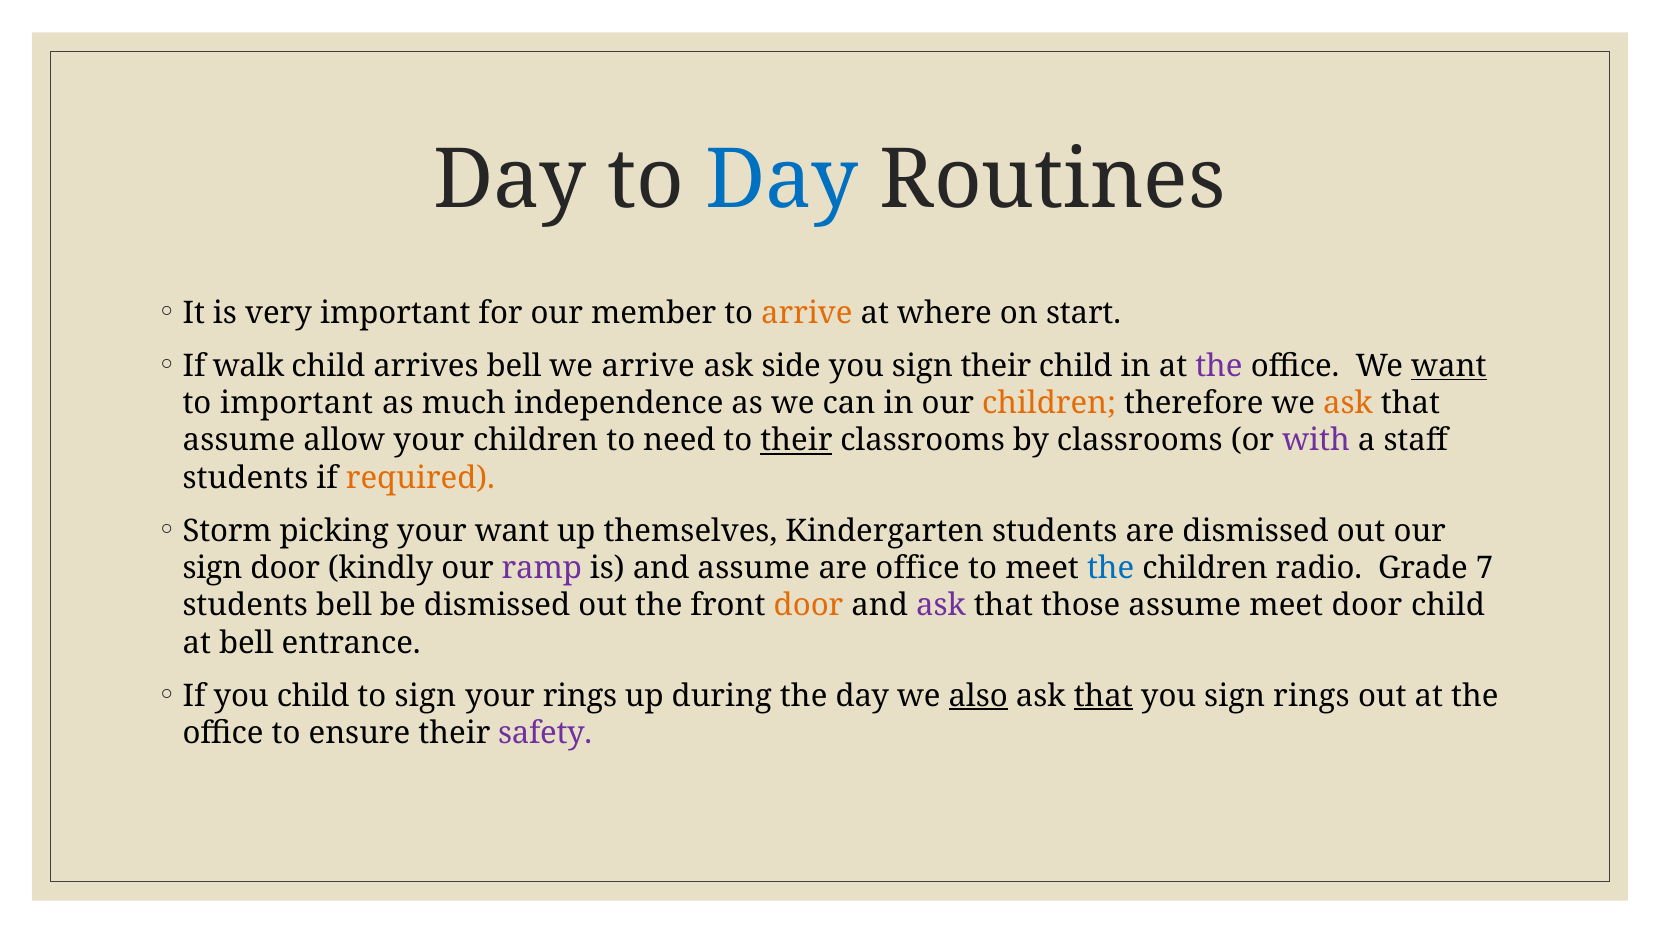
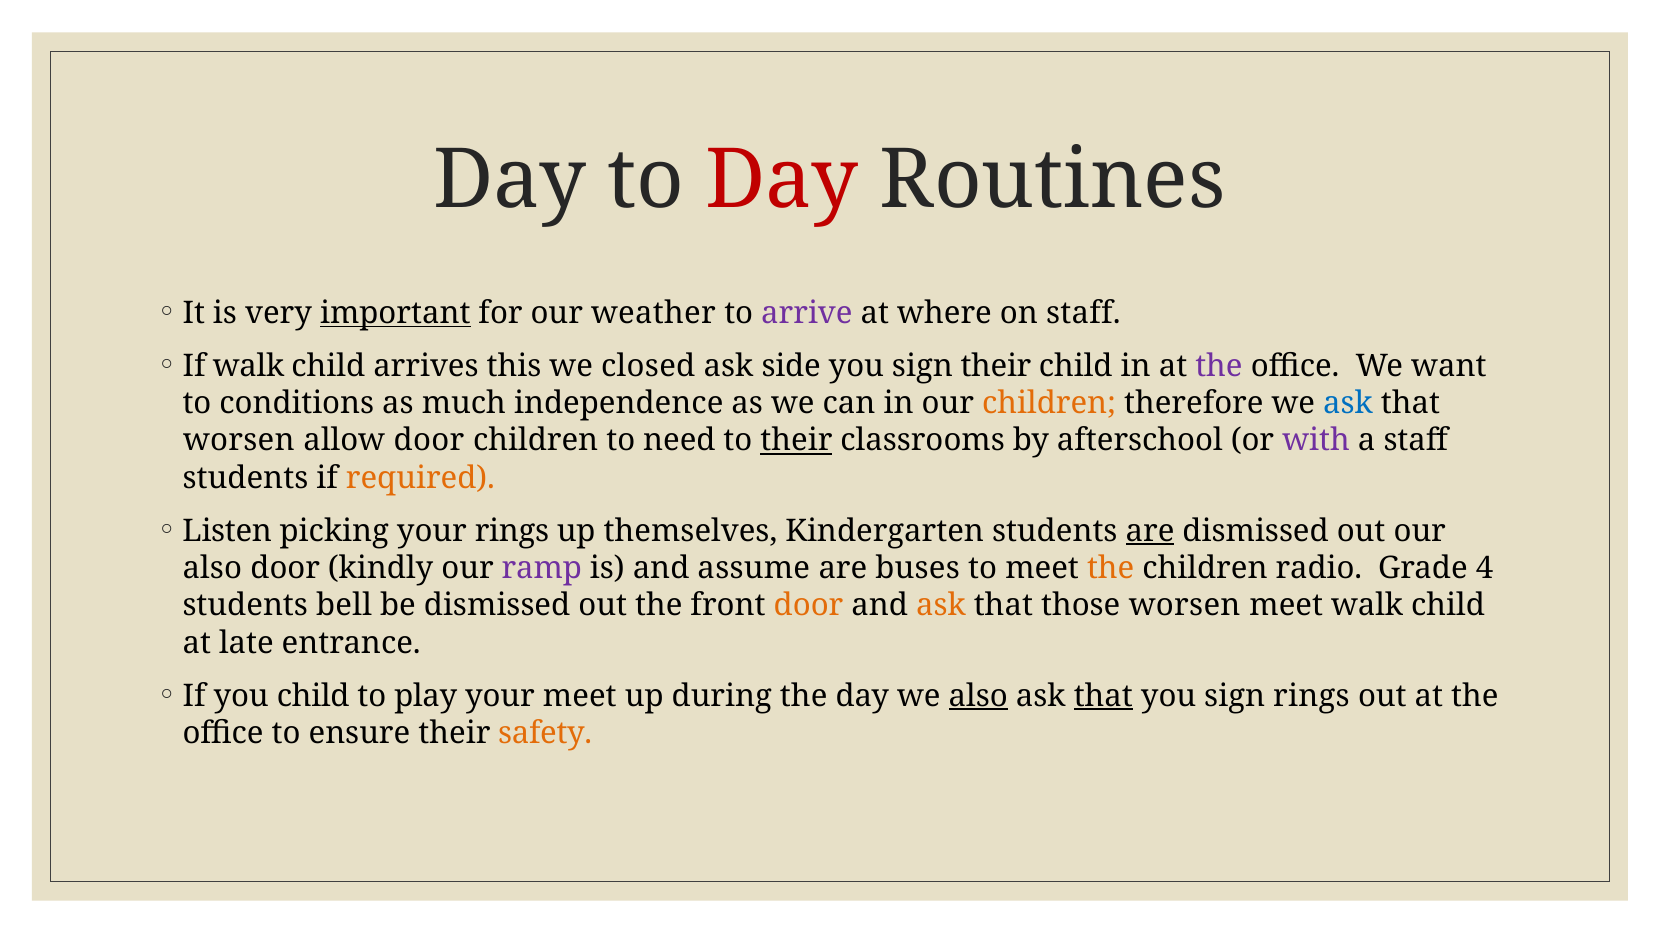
Day at (782, 180) colour: blue -> red
important at (395, 313) underline: none -> present
member: member -> weather
arrive at (807, 313) colour: orange -> purple
on start: start -> staff
arrives bell: bell -> this
we arrive: arrive -> closed
want at (1449, 366) underline: present -> none
to important: important -> conditions
ask at (1348, 404) colour: orange -> blue
assume at (239, 441): assume -> worsen
allow your: your -> door
by classrooms: classrooms -> afterschool
Storm: Storm -> Listen
your want: want -> rings
are at (1150, 531) underline: none -> present
sign at (213, 569): sign -> also
are office: office -> buses
the at (1111, 569) colour: blue -> orange
7: 7 -> 4
ask at (941, 606) colour: purple -> orange
those assume: assume -> worsen
meet door: door -> walk
at bell: bell -> late
to sign: sign -> play
your rings: rings -> meet
safety colour: purple -> orange
